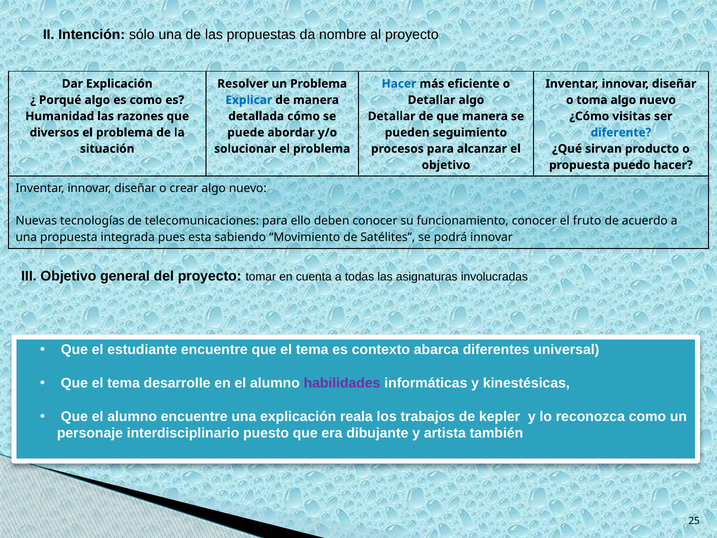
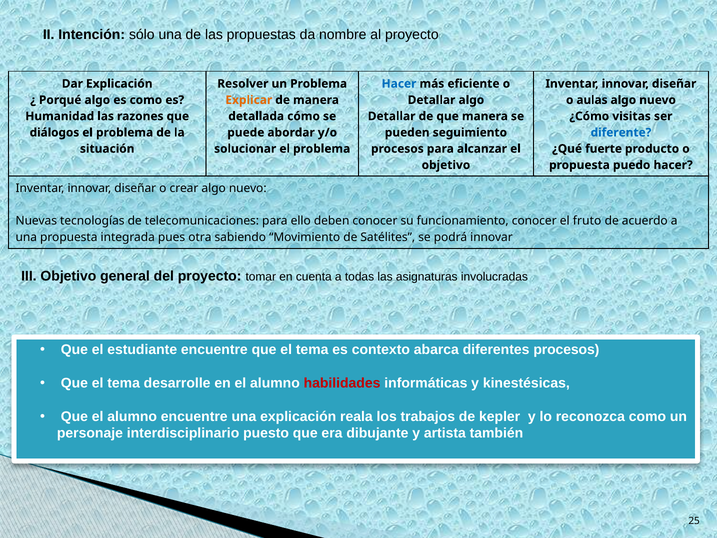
Explicar colour: blue -> orange
toma: toma -> aulas
diversos: diversos -> diálogos
sirvan: sirvan -> fuerte
esta: esta -> otra
diferentes universal: universal -> procesos
habilidades colour: purple -> red
